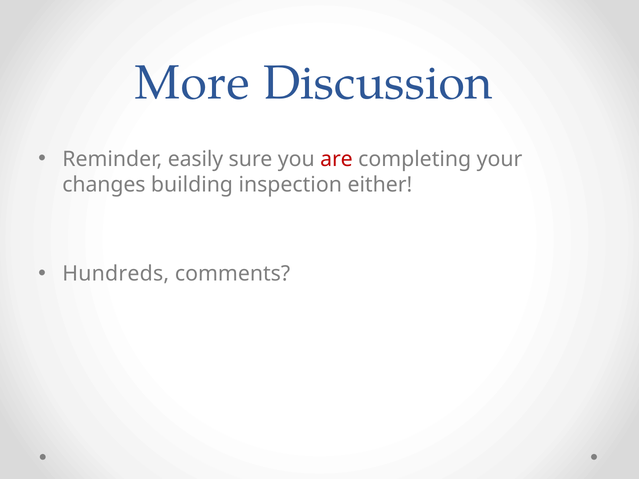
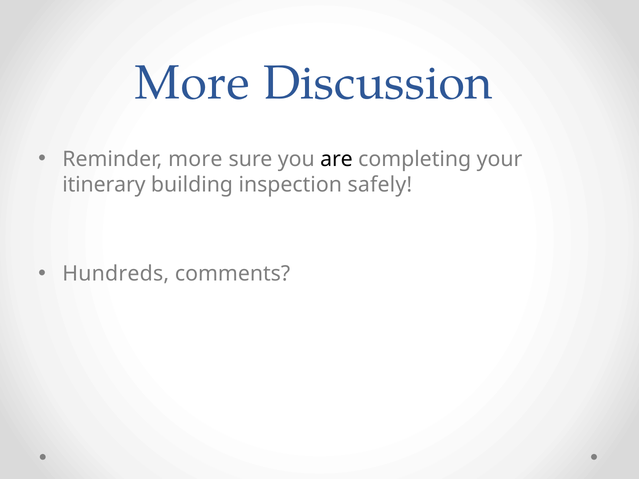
Reminder easily: easily -> more
are colour: red -> black
changes: changes -> itinerary
either: either -> safely
